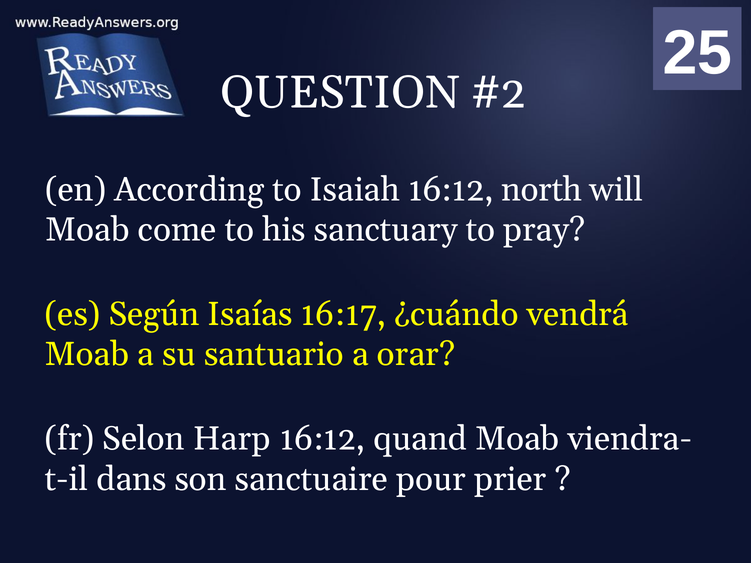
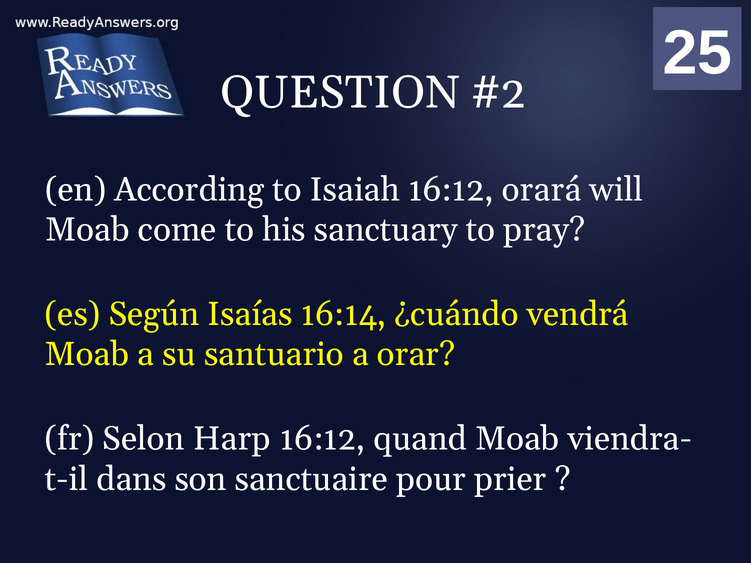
north: north -> orará
16:17: 16:17 -> 16:14
